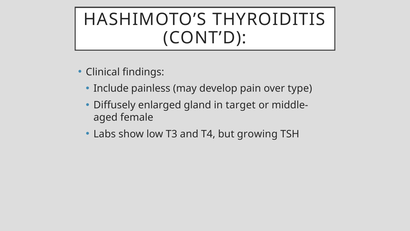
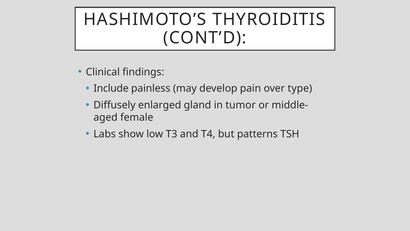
target: target -> tumor
growing: growing -> patterns
